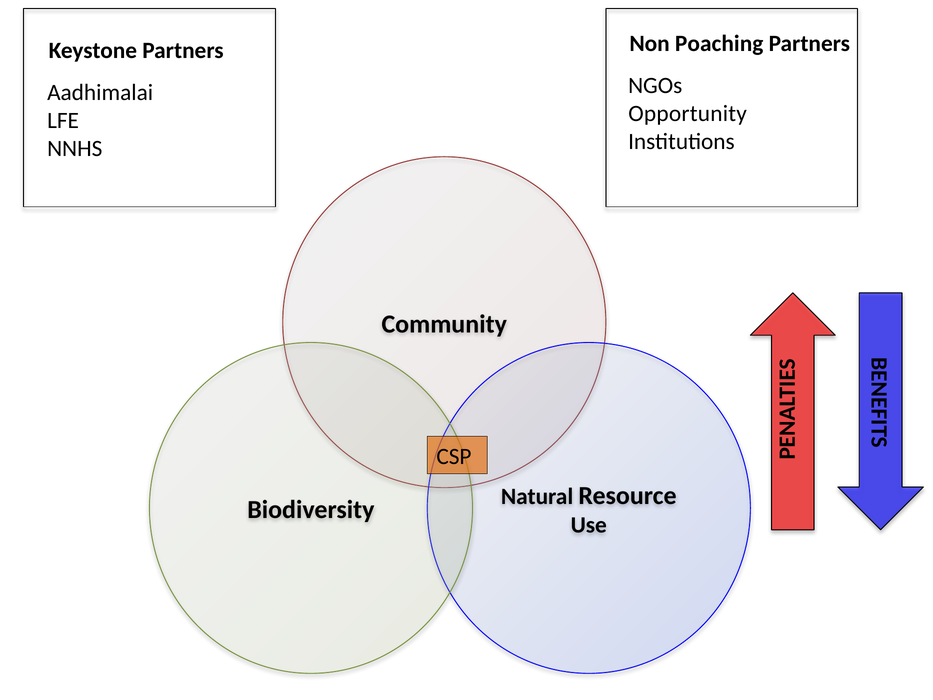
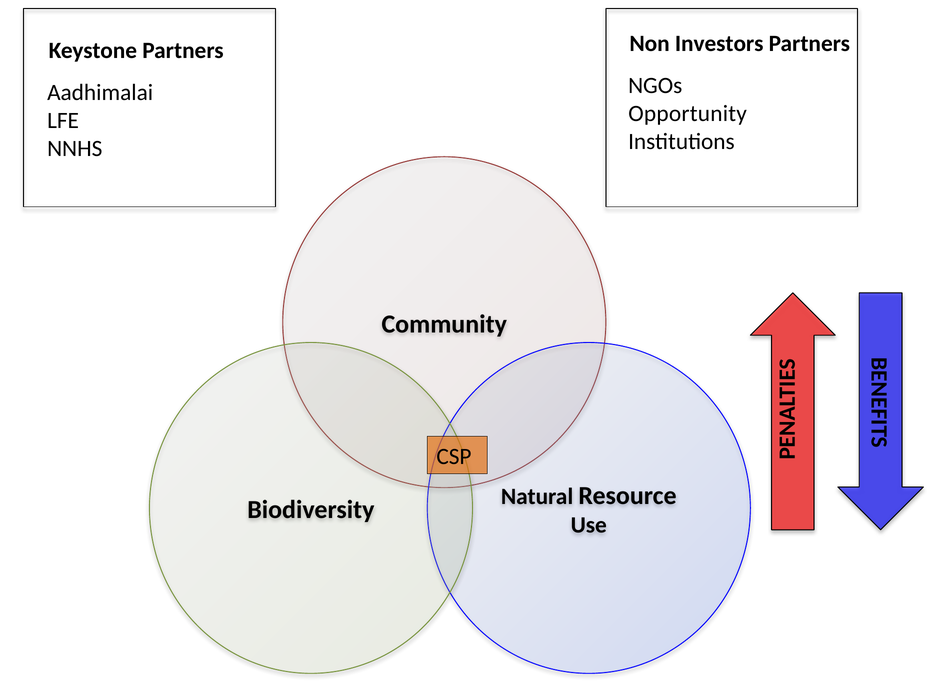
Poaching: Poaching -> Investors
